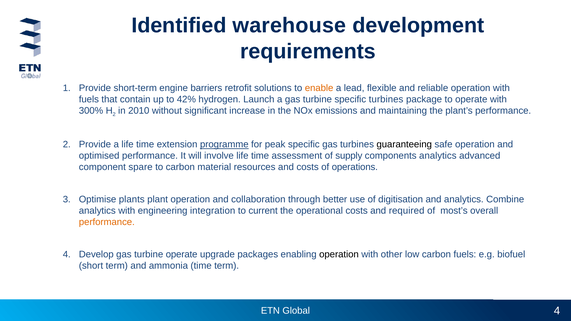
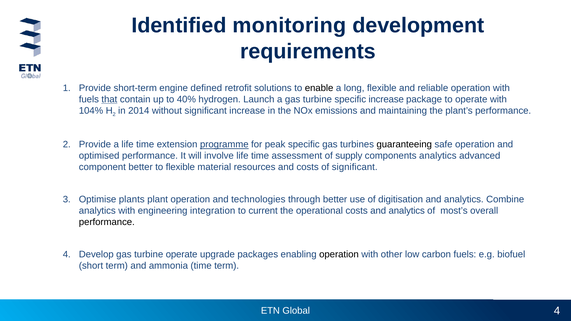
warehouse: warehouse -> monitoring
barriers: barriers -> defined
enable colour: orange -> black
lead: lead -> long
that underline: none -> present
42%: 42% -> 40%
specific turbines: turbines -> increase
300%: 300% -> 104%
2010: 2010 -> 2014
component spare: spare -> better
to carbon: carbon -> flexible
of operations: operations -> significant
collaboration: collaboration -> technologies
costs and required: required -> analytics
performance at (107, 222) colour: orange -> black
